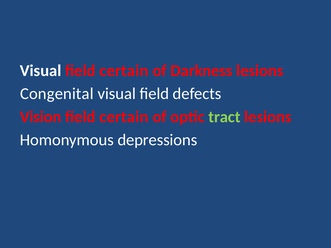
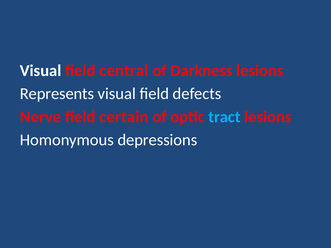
certain at (124, 71): certain -> central
Congenital: Congenital -> Represents
Vision: Vision -> Nerve
tract colour: light green -> light blue
